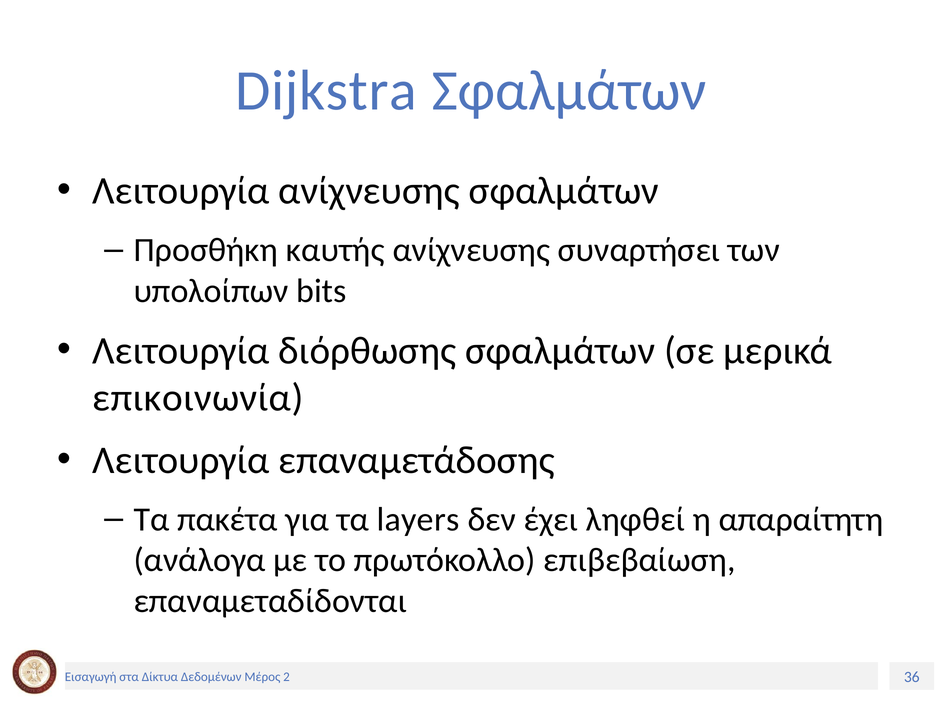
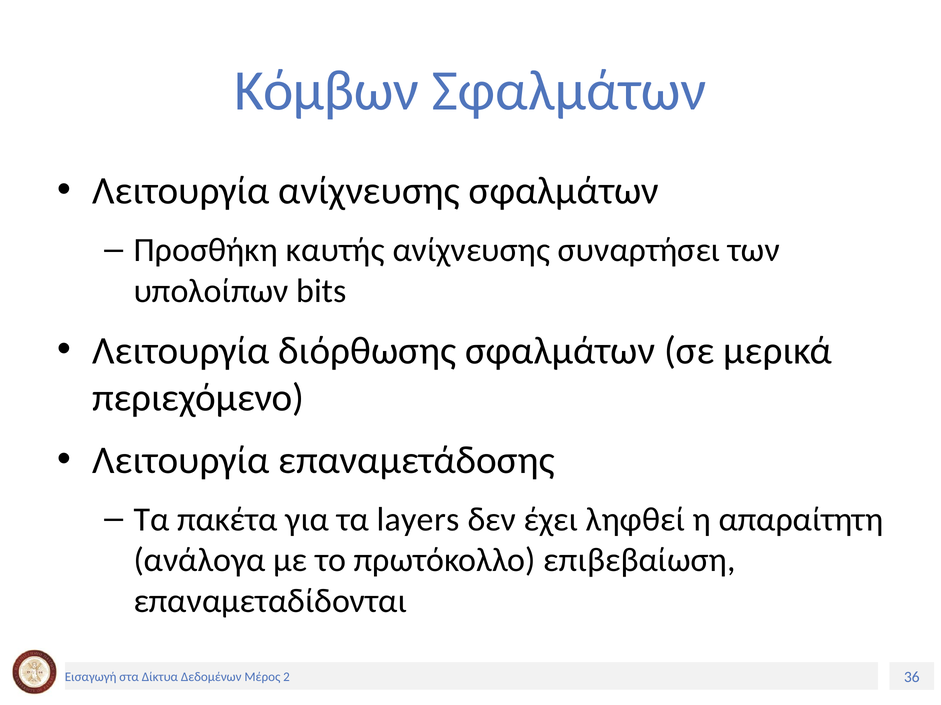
Dijkstra: Dijkstra -> Κόμβων
επικοινωνία: επικοινωνία -> περιεχόμενο
